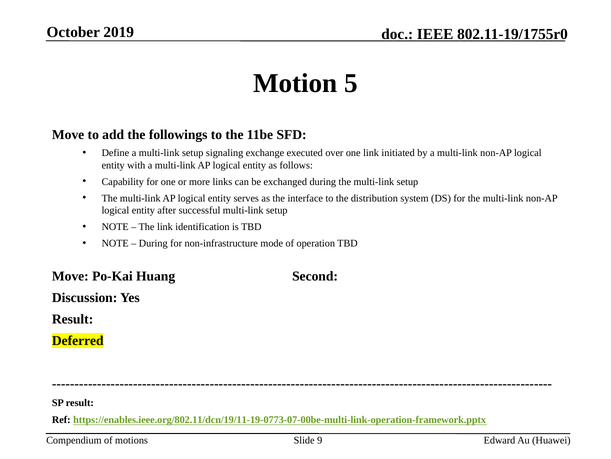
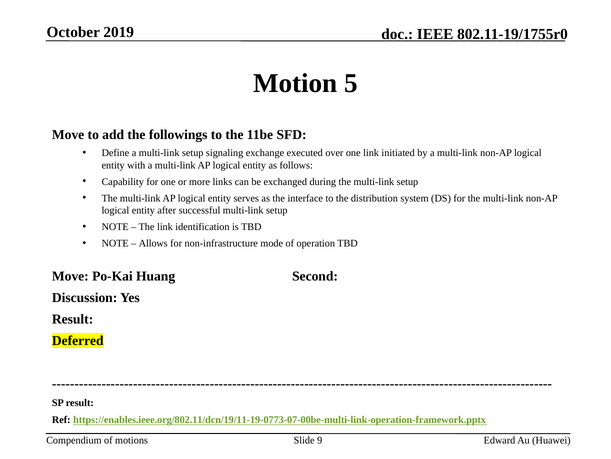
During at (153, 243): During -> Allows
